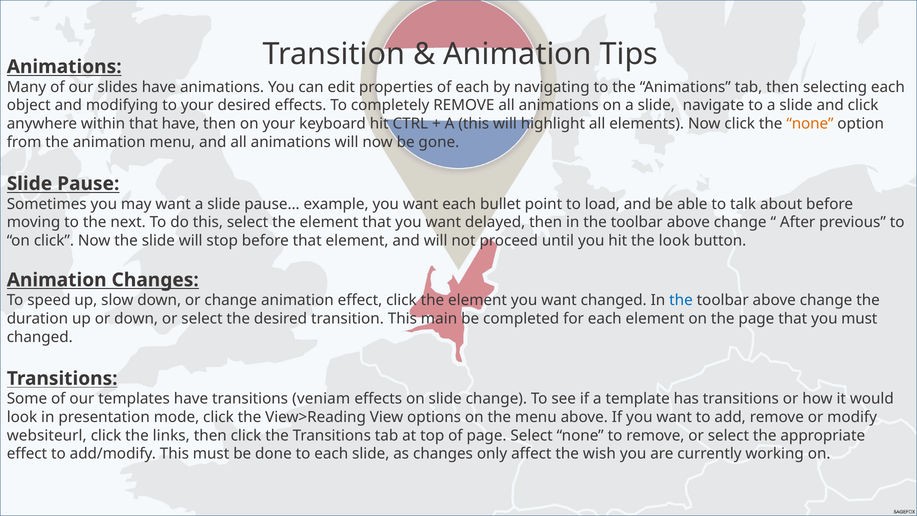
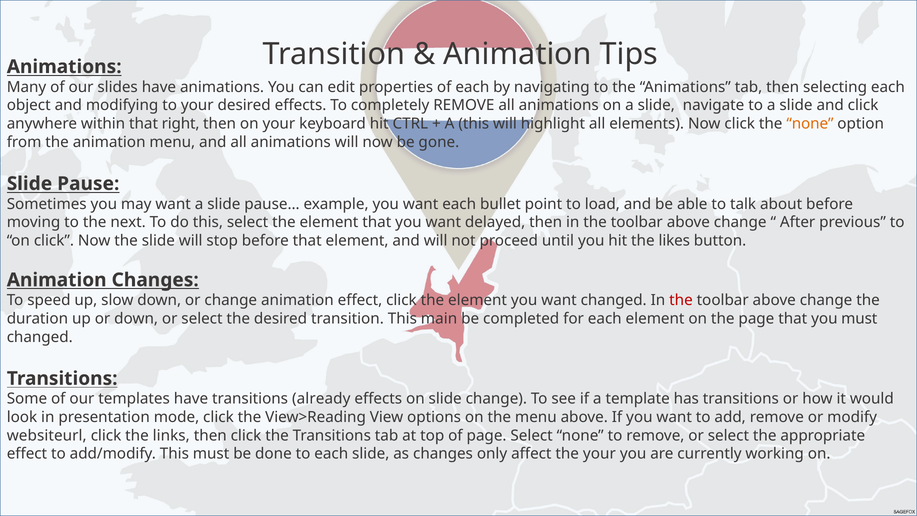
that have: have -> right
the look: look -> likes
the at (681, 300) colour: blue -> red
veniam: veniam -> already
the wish: wish -> your
